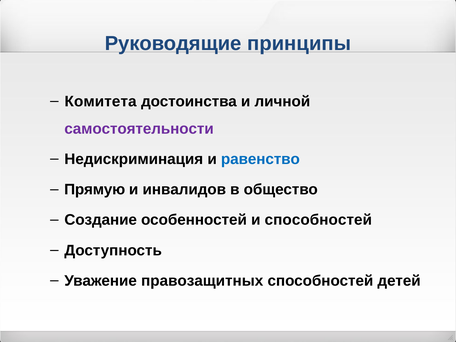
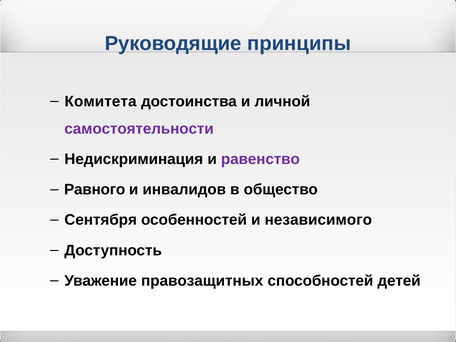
равенство colour: blue -> purple
Прямую: Прямую -> Равного
Создание: Создание -> Сентября
и способностей: способностей -> независимого
